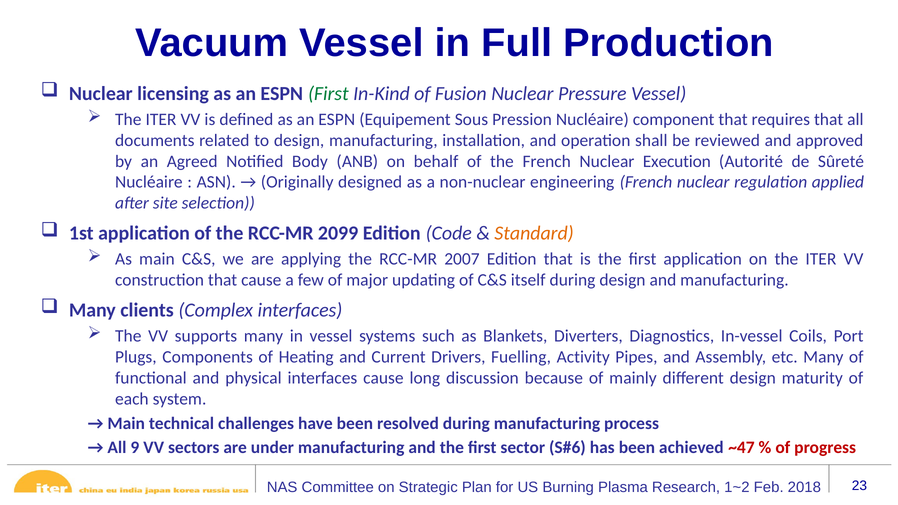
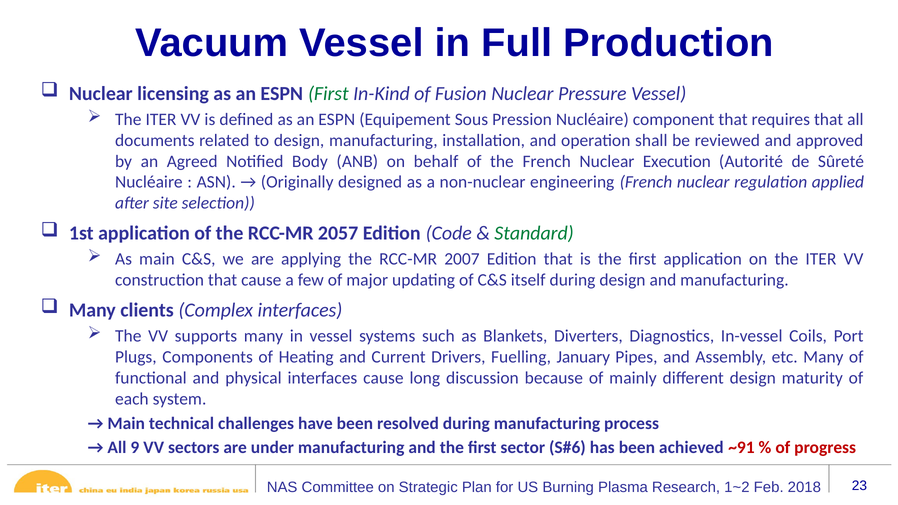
2099: 2099 -> 2057
Standard colour: orange -> green
Activity: Activity -> January
~47: ~47 -> ~91
